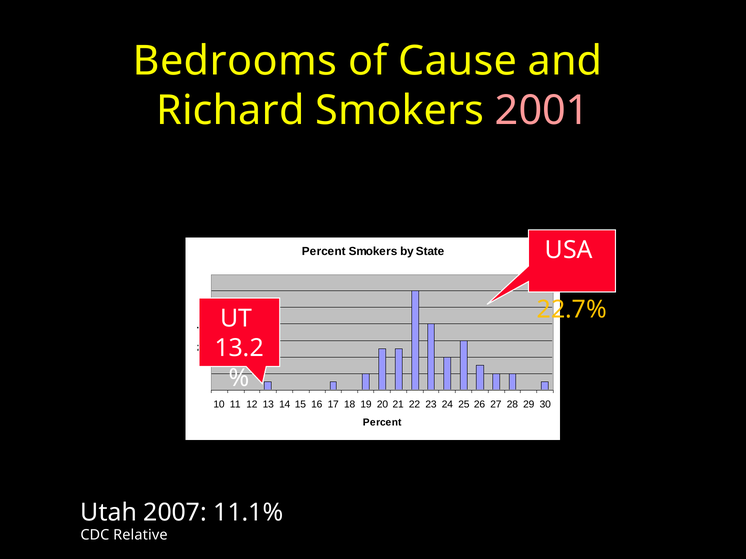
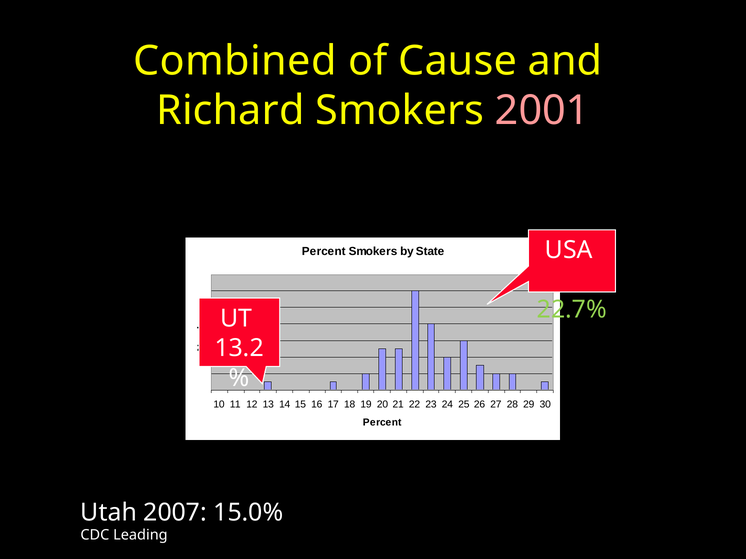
Bedrooms: Bedrooms -> Combined
22.7% colour: yellow -> light green
11.1%: 11.1% -> 15.0%
Relative: Relative -> Leading
